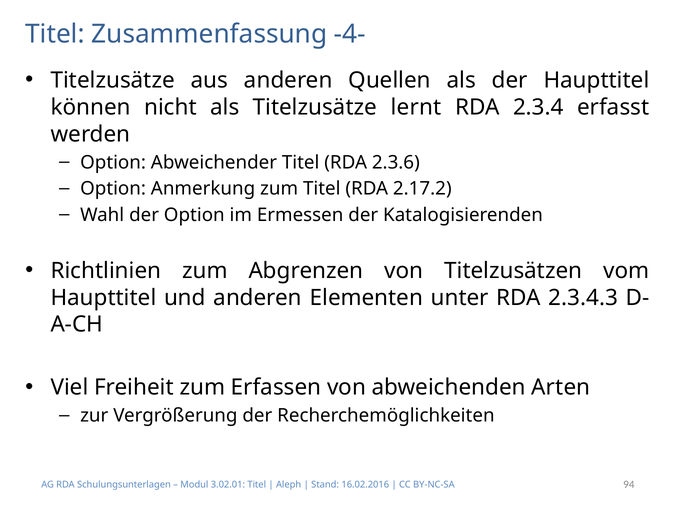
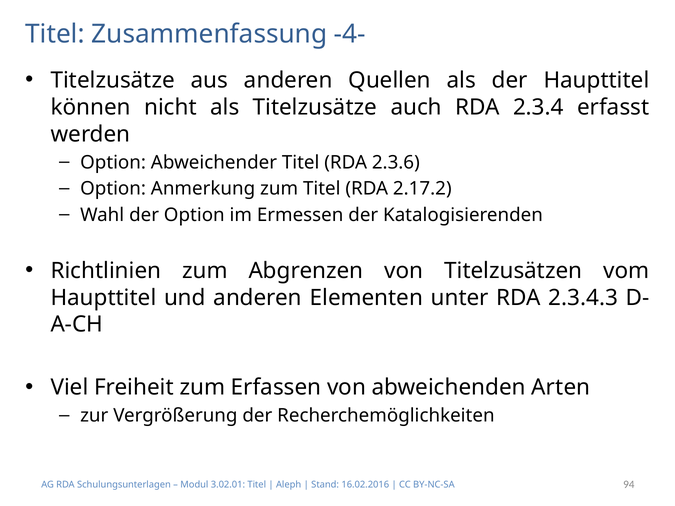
lernt: lernt -> auch
